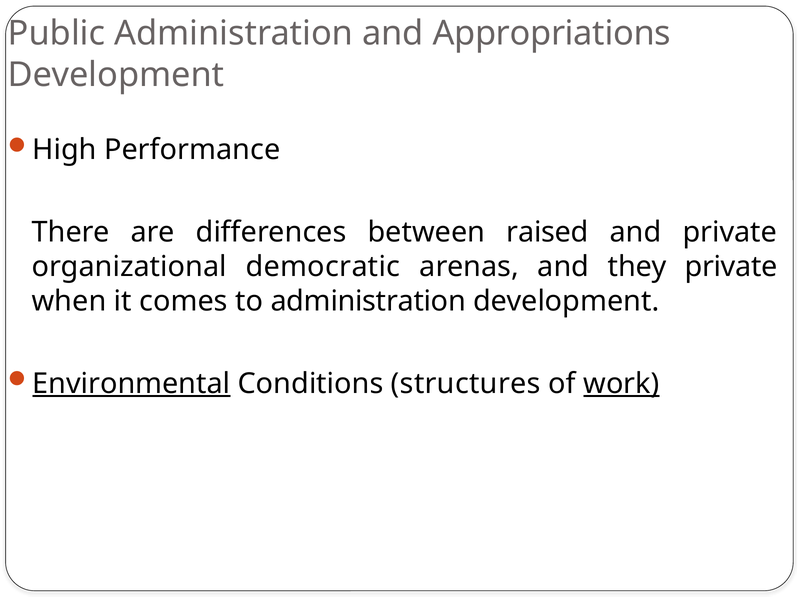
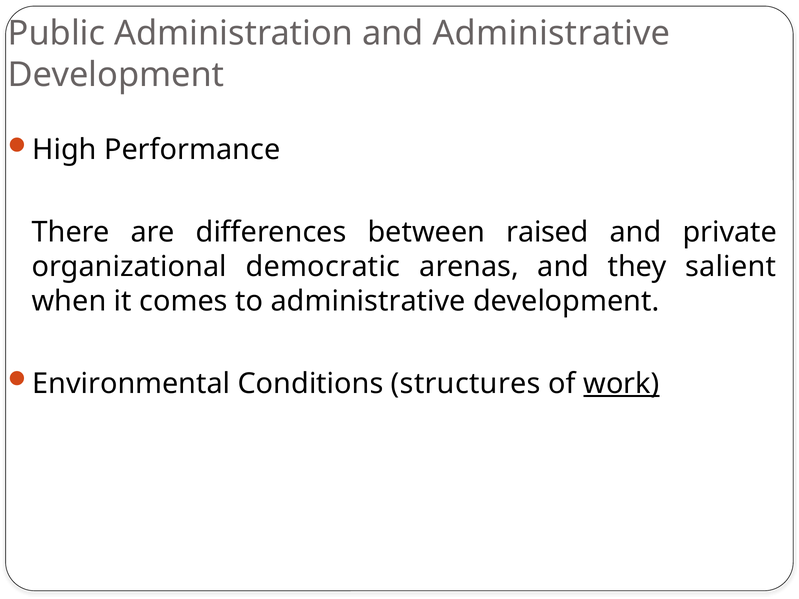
and Appropriations: Appropriations -> Administrative
they private: private -> salient
to administration: administration -> administrative
Environmental underline: present -> none
